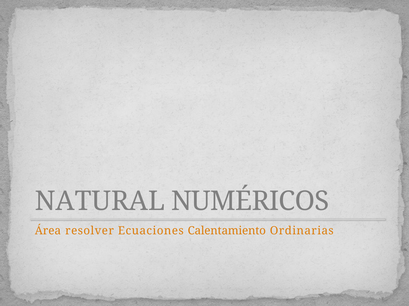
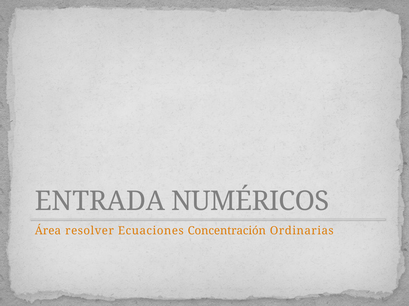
NATURAL: NATURAL -> ENTRADA
Calentamiento: Calentamiento -> Concentración
